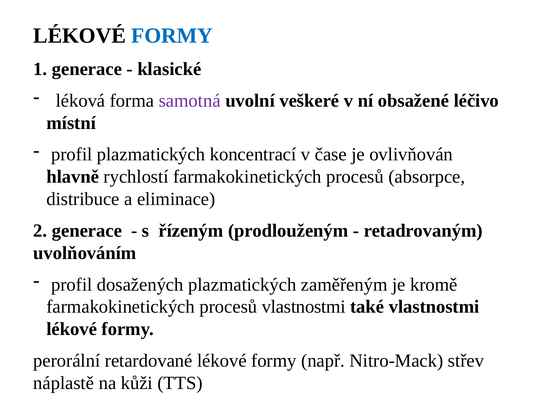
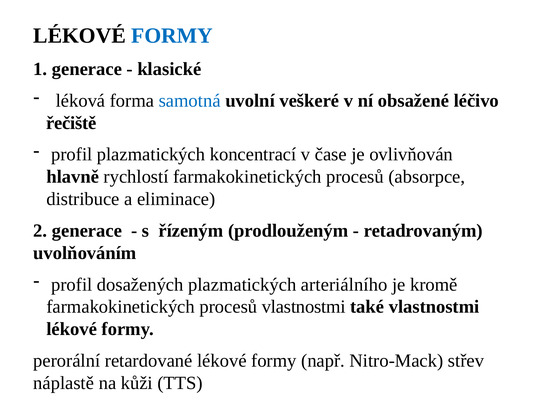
samotná colour: purple -> blue
místní: místní -> řečiště
zaměřeným: zaměřeným -> arteriálního
